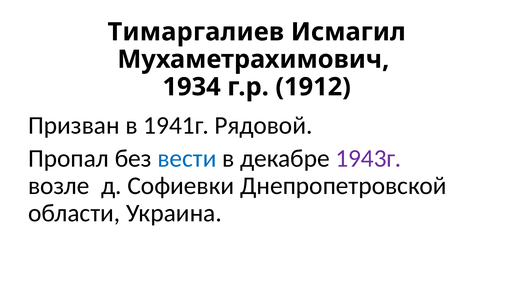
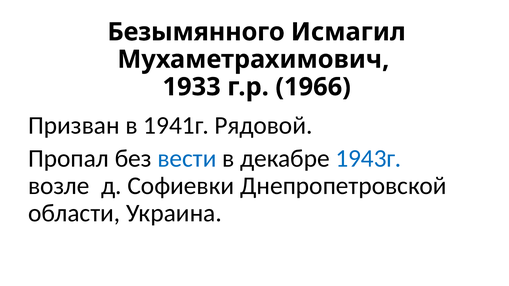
Тимаргалиев: Тимаргалиев -> Безымянного
1934: 1934 -> 1933
1912: 1912 -> 1966
1943г colour: purple -> blue
